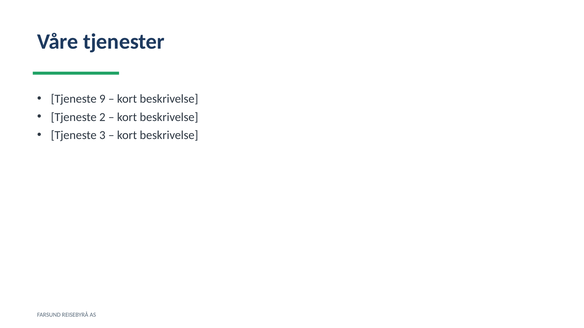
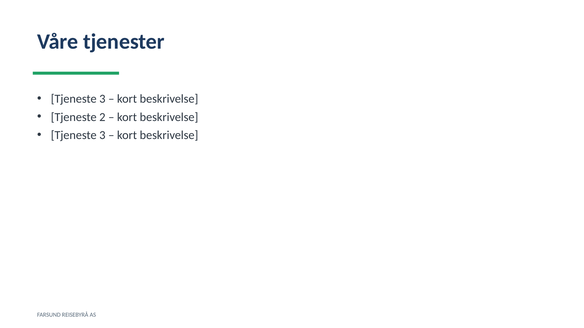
9 at (102, 99): 9 -> 3
